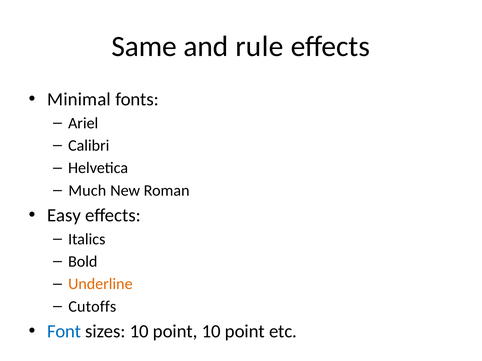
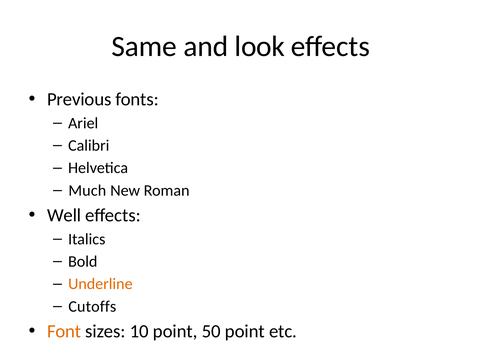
rule: rule -> look
Minimal: Minimal -> Previous
Easy: Easy -> Well
Font colour: blue -> orange
point 10: 10 -> 50
